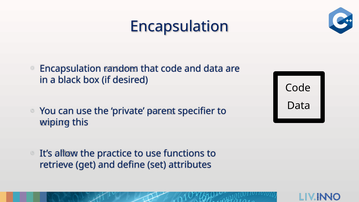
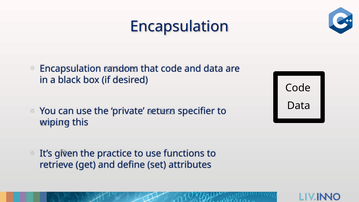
parent: parent -> return
allow: allow -> given
